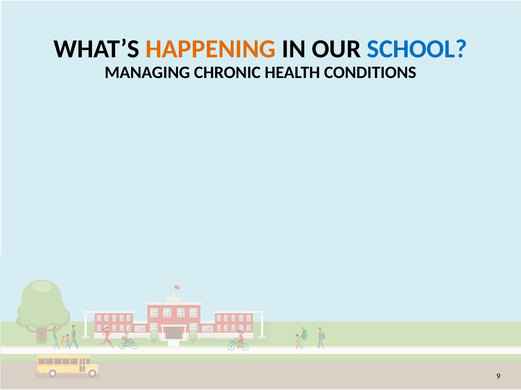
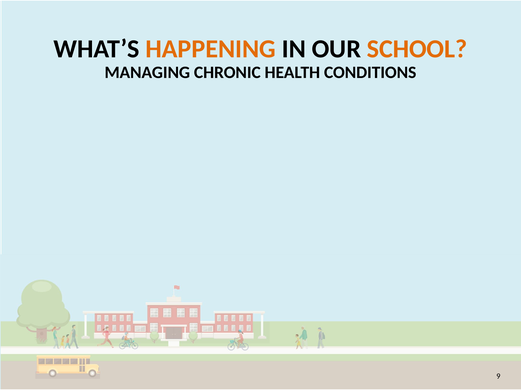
SCHOOL colour: blue -> orange
